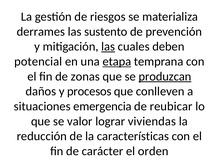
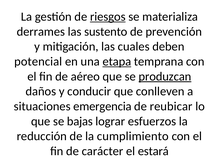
riesgos underline: none -> present
las at (108, 47) underline: present -> none
zonas: zonas -> aéreo
procesos: procesos -> conducir
valor: valor -> bajas
viviendas: viviendas -> esfuerzos
características: características -> cumplimiento
orden: orden -> estará
